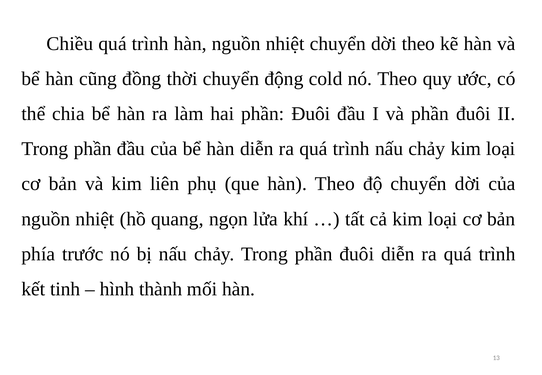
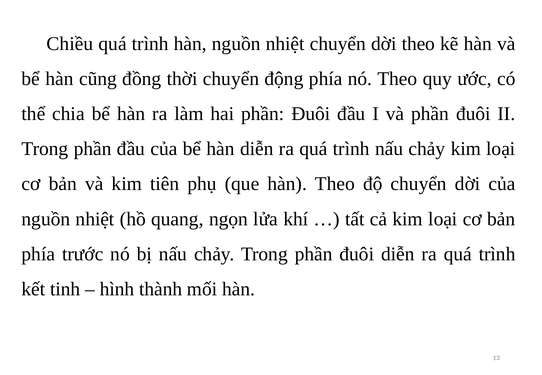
động cold: cold -> phía
liên: liên -> tiên
